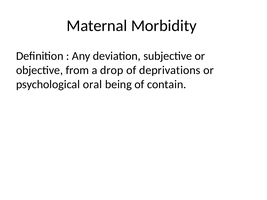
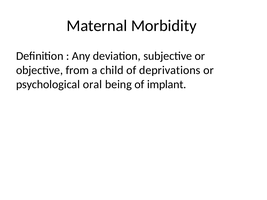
drop: drop -> child
contain: contain -> implant
